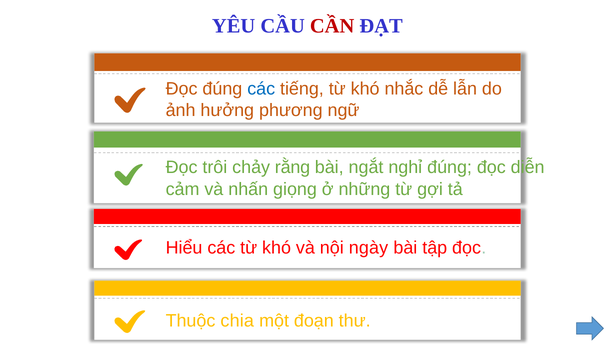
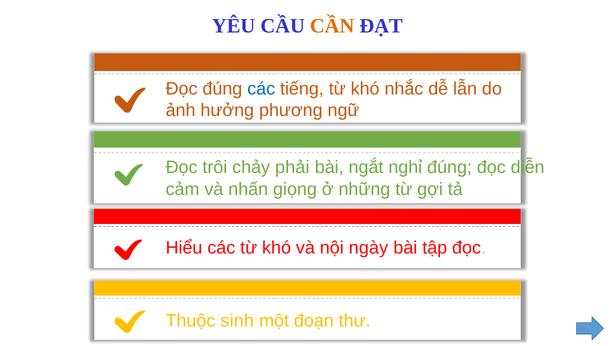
CẦN colour: red -> orange
rằng: rằng -> phải
chia: chia -> sinh
